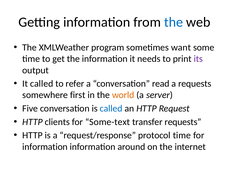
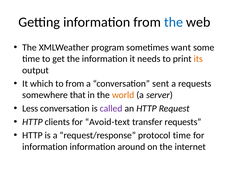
its colour: purple -> orange
It called: called -> which
to refer: refer -> from
read: read -> sent
first: first -> that
Five: Five -> Less
called at (111, 109) colour: blue -> purple
Some-text: Some-text -> Avoid-text
